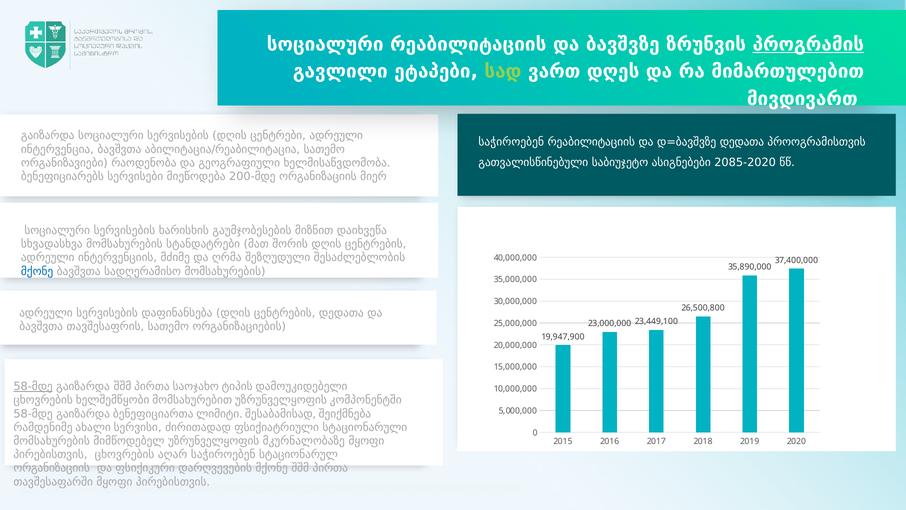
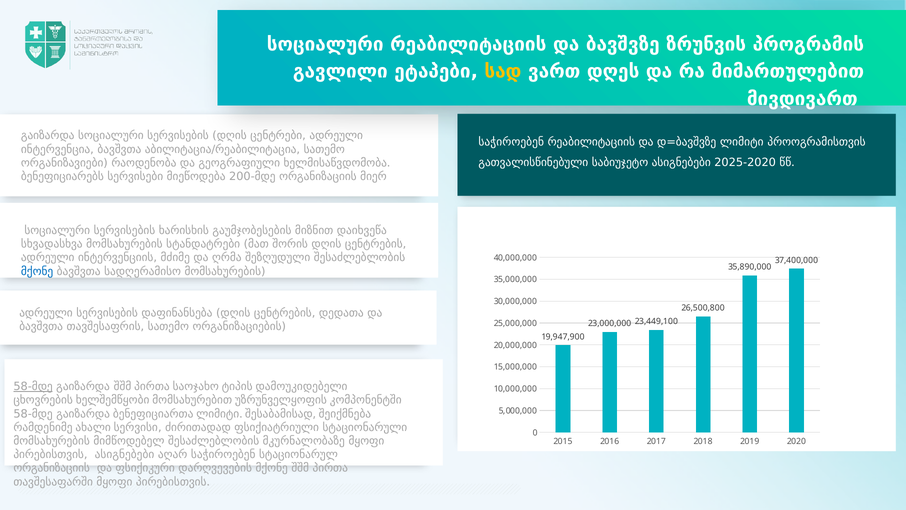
პროგრამის underline: present -> none
სად colour: light green -> yellow
დ=ბავშვზე დედათა: დედათა -> ლიმიტი
2085-2020: 2085-2020 -> 2025-2020
მიმწოდებელ უზრუნველყოფის: უზრუნველყოფის -> შესაძლებლობის
პირებისთვის ცხოვრების: ცხოვრების -> ასიგნებები
